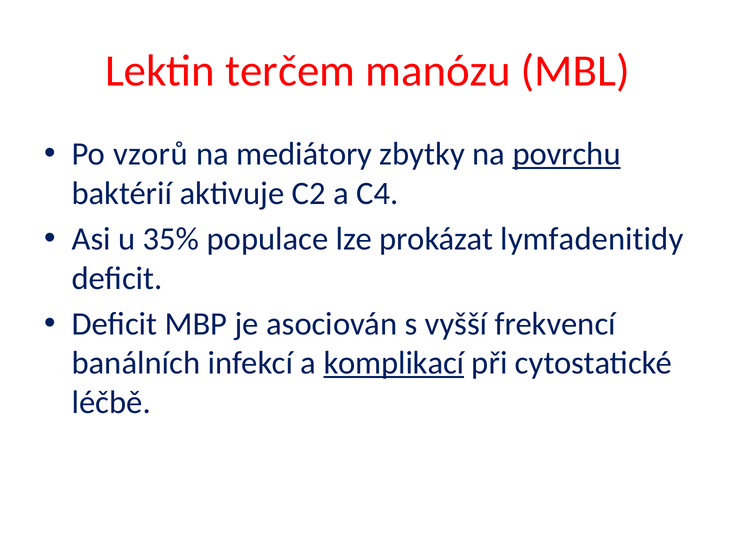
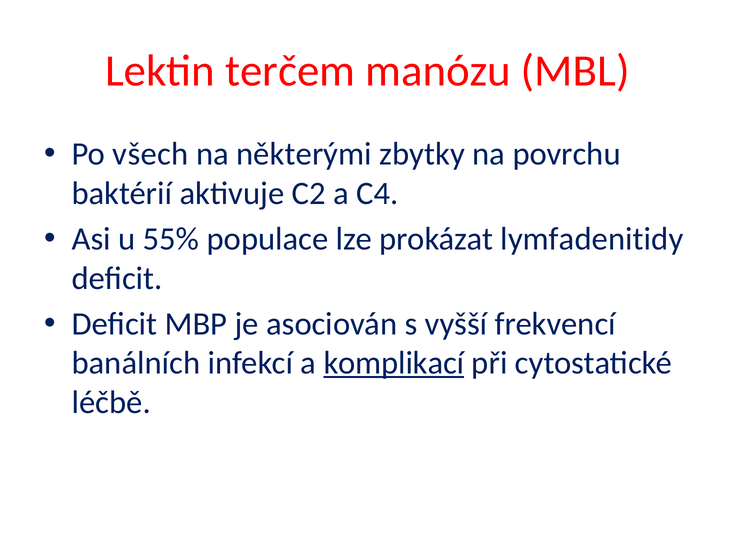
vzorů: vzorů -> všech
mediátory: mediátory -> některými
povrchu underline: present -> none
35%: 35% -> 55%
